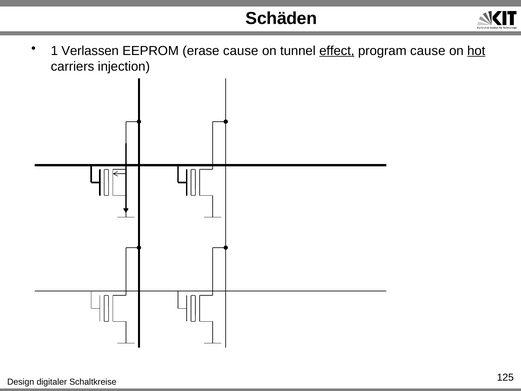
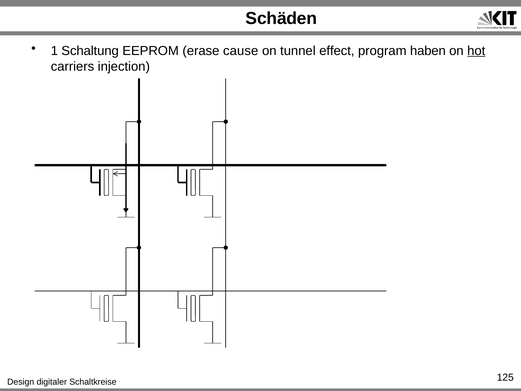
Verlassen: Verlassen -> Schaltung
effect underline: present -> none
program cause: cause -> haben
